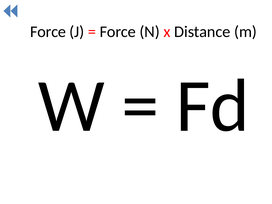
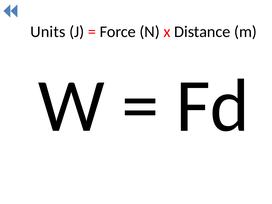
Force at (48, 32): Force -> Units
